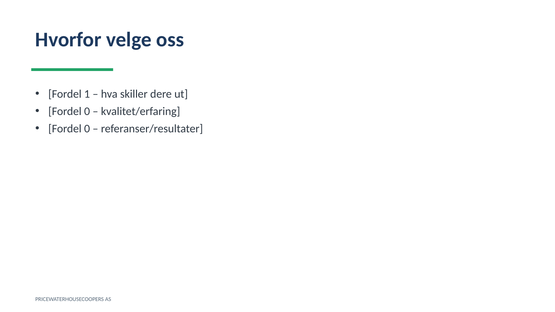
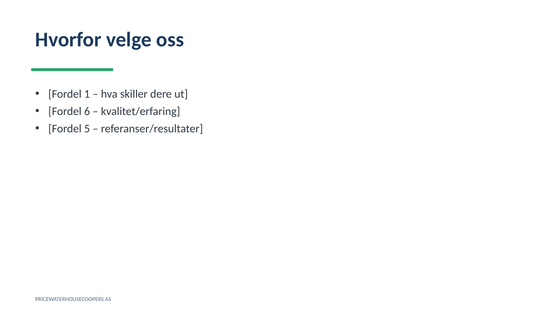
0 at (87, 111): 0 -> 6
0 at (87, 129): 0 -> 5
